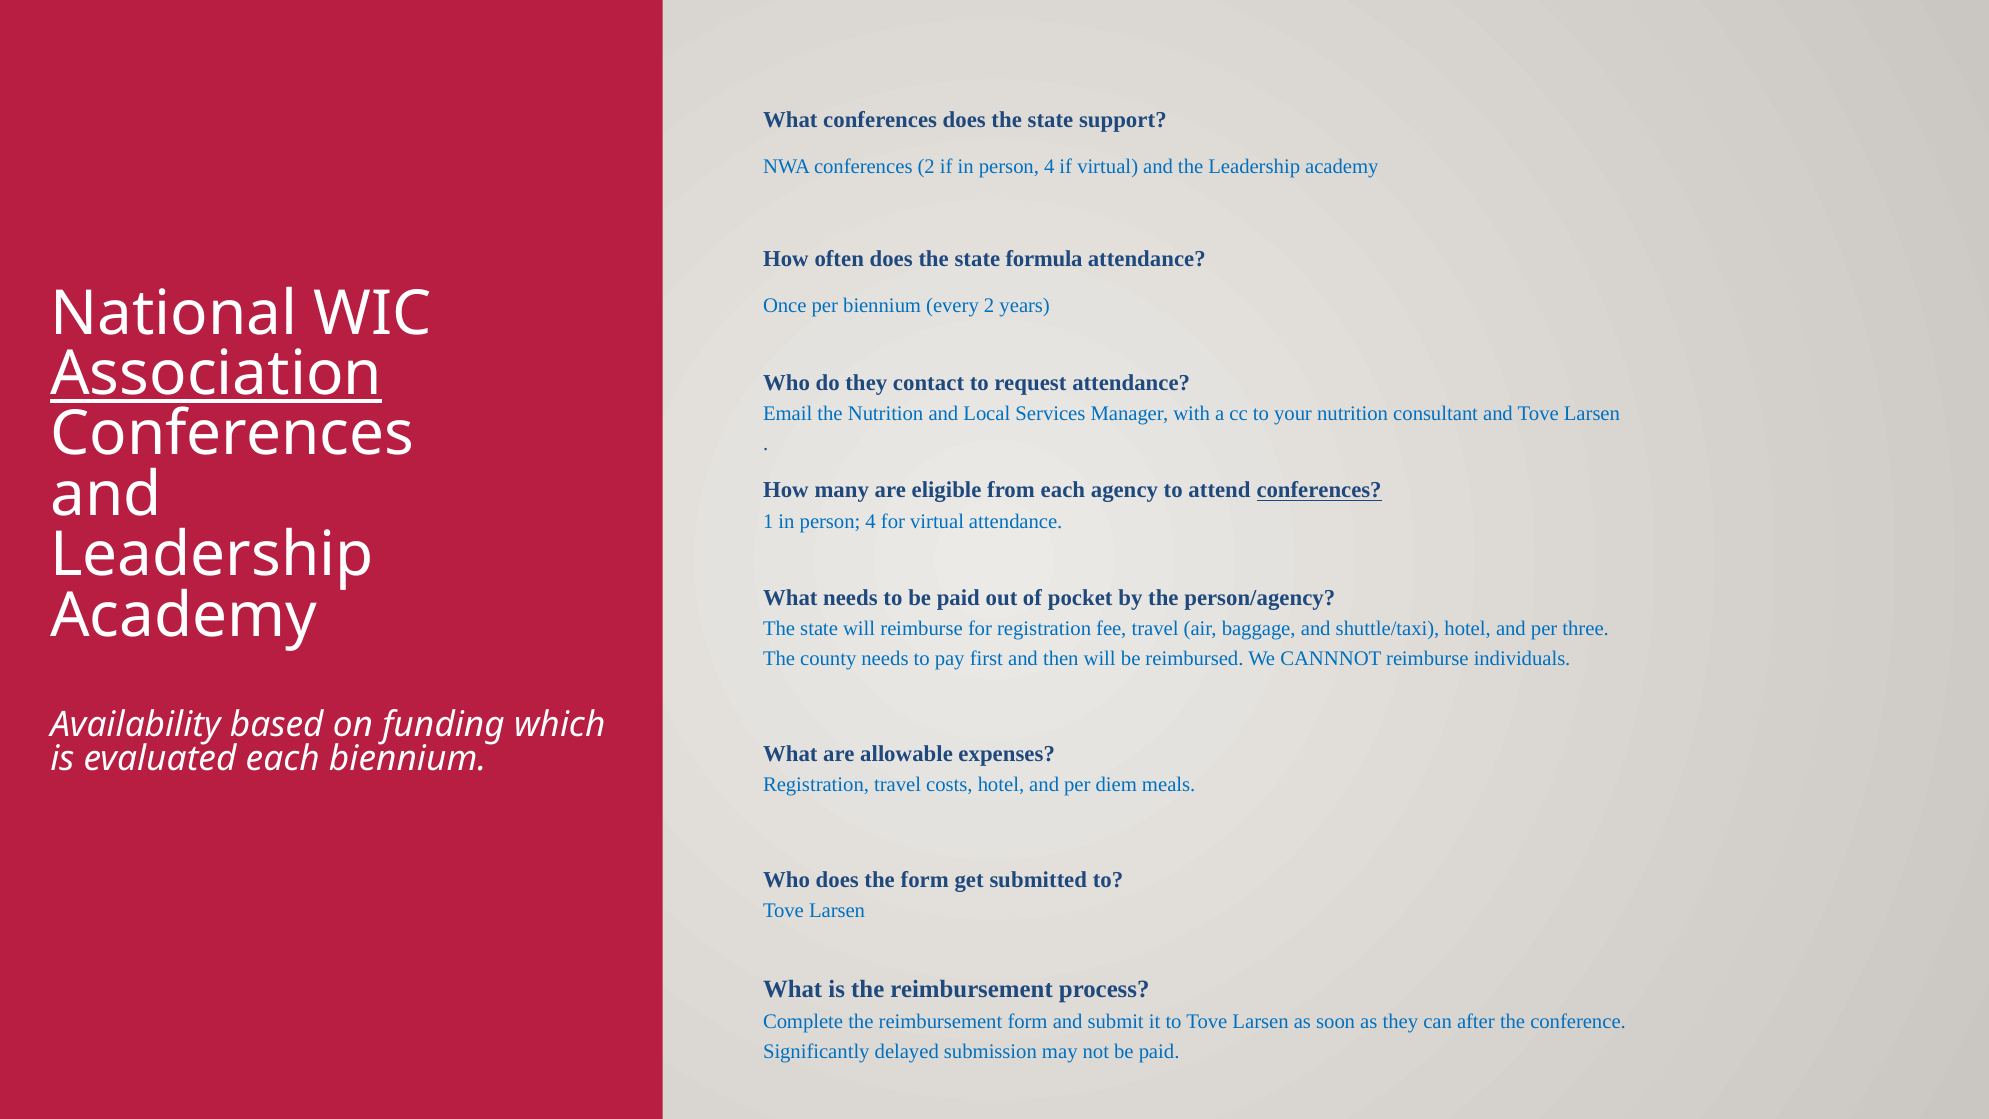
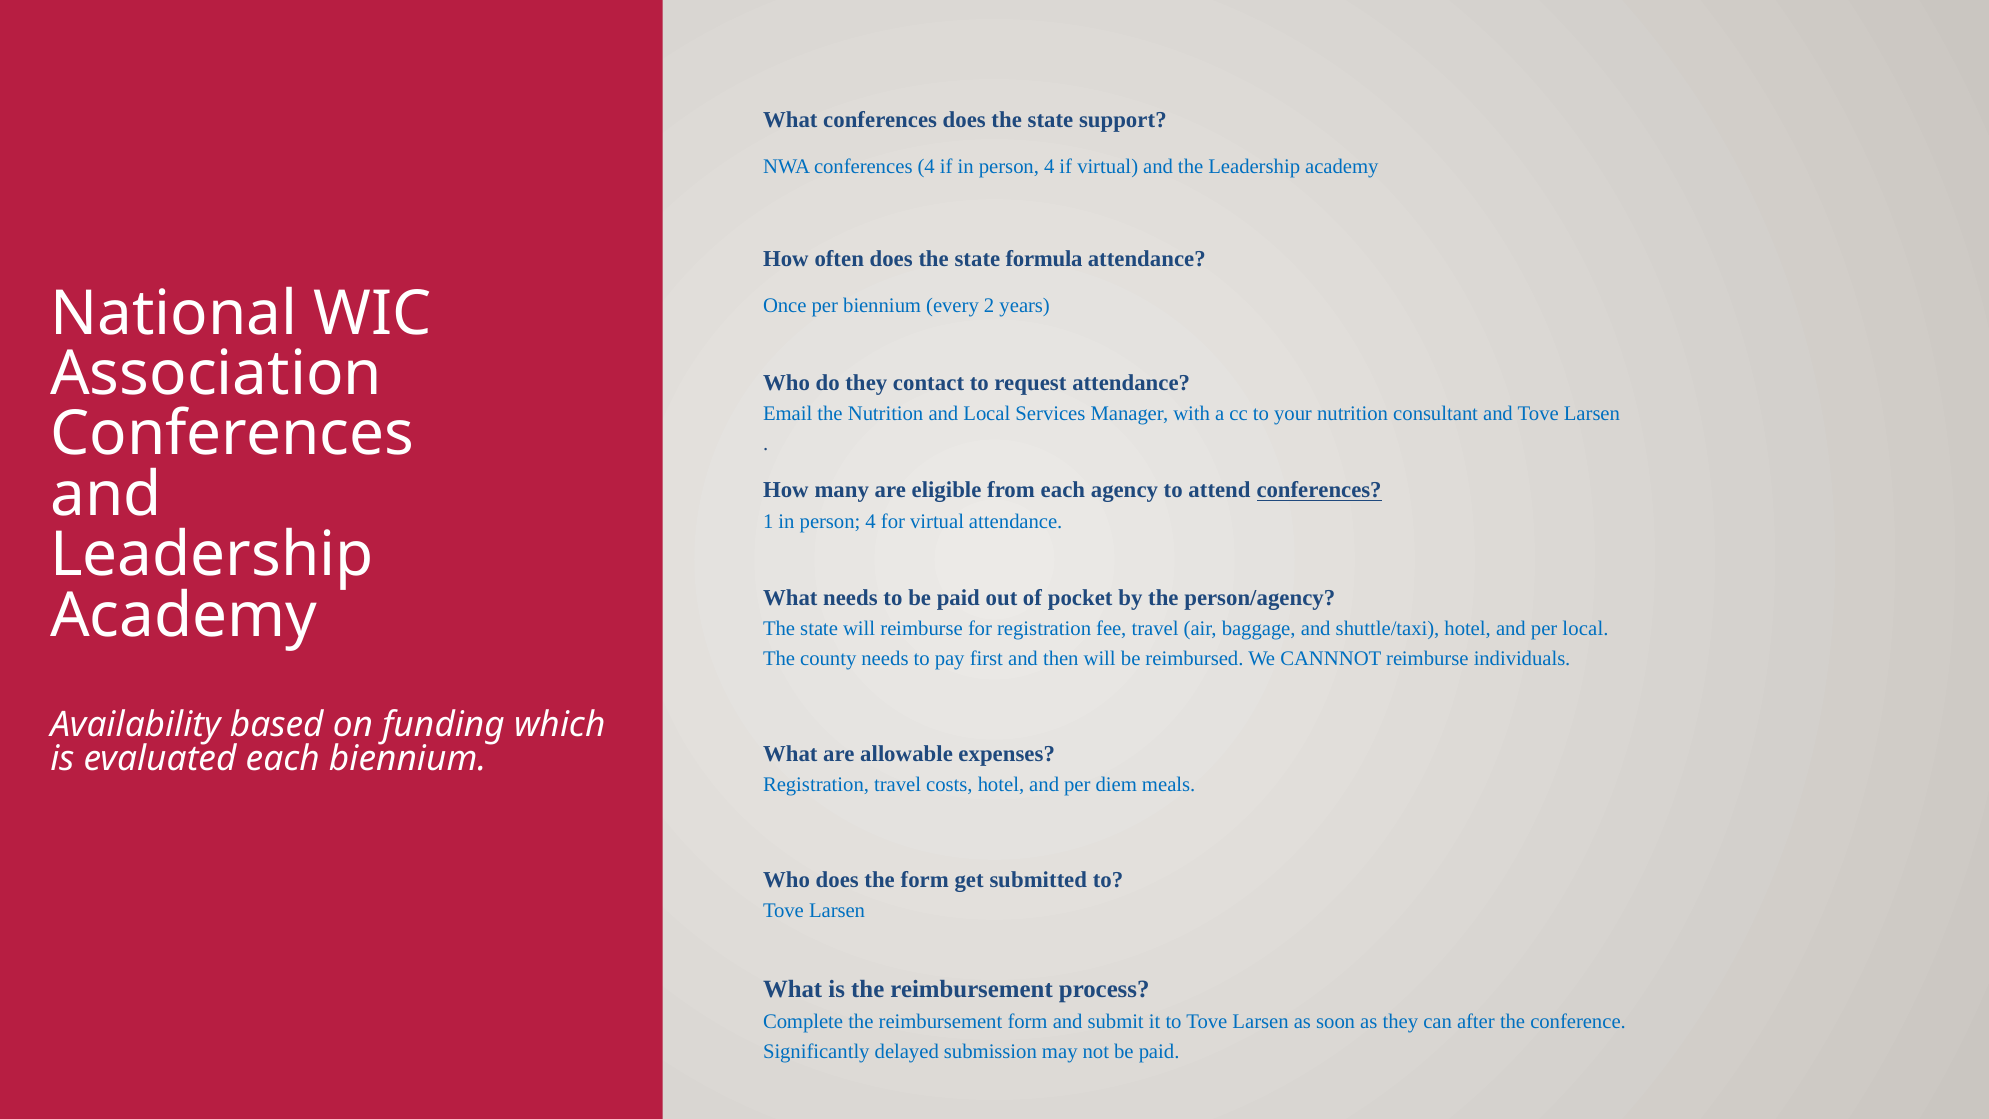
conferences 2: 2 -> 4
Association underline: present -> none
per three: three -> local
